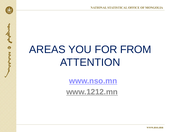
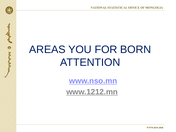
FROM: FROM -> BORN
